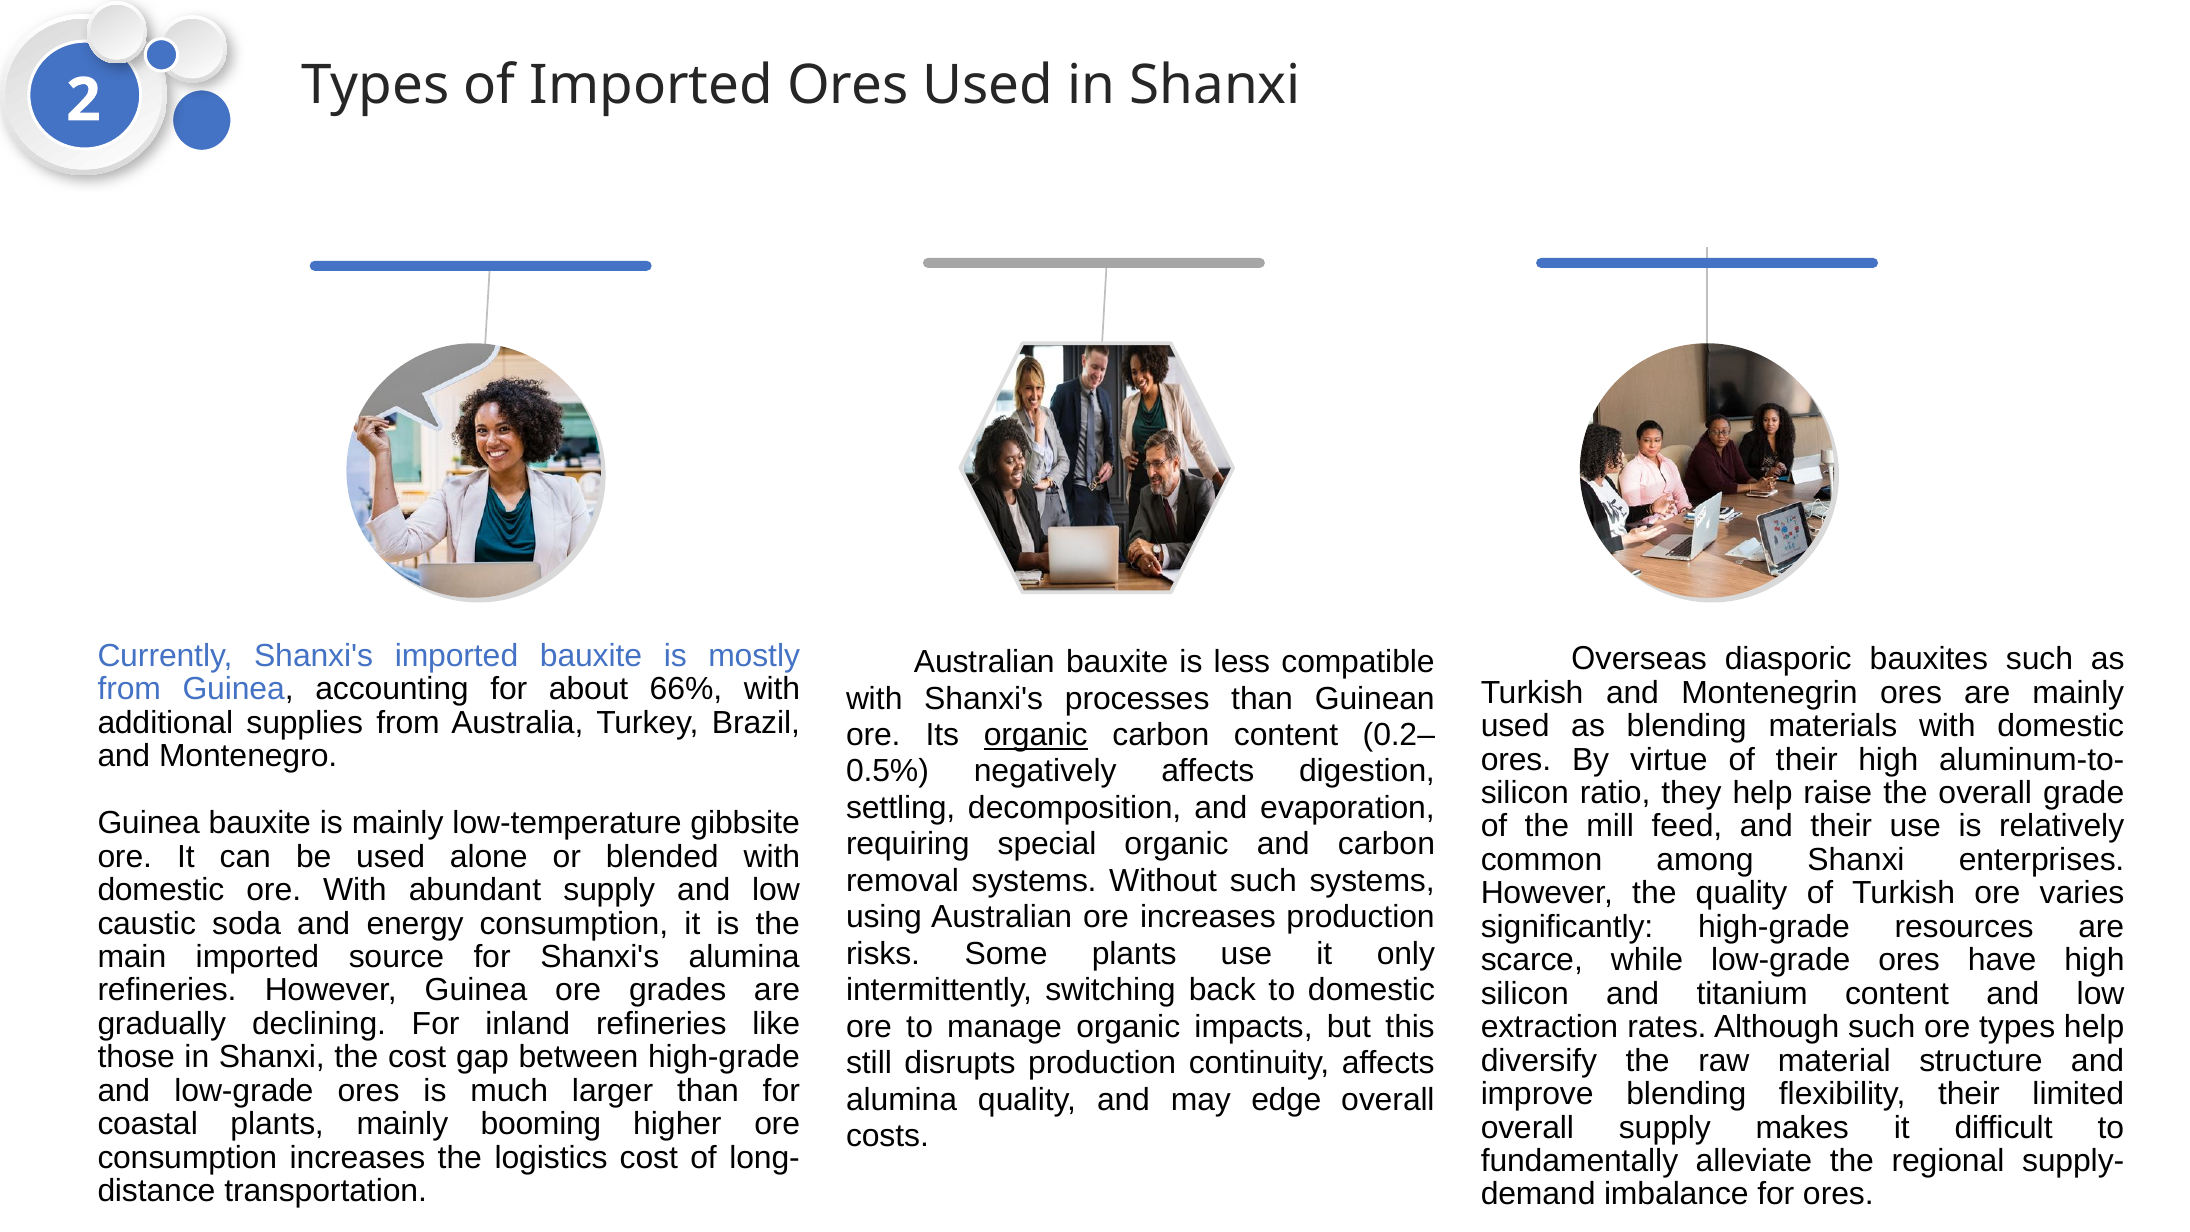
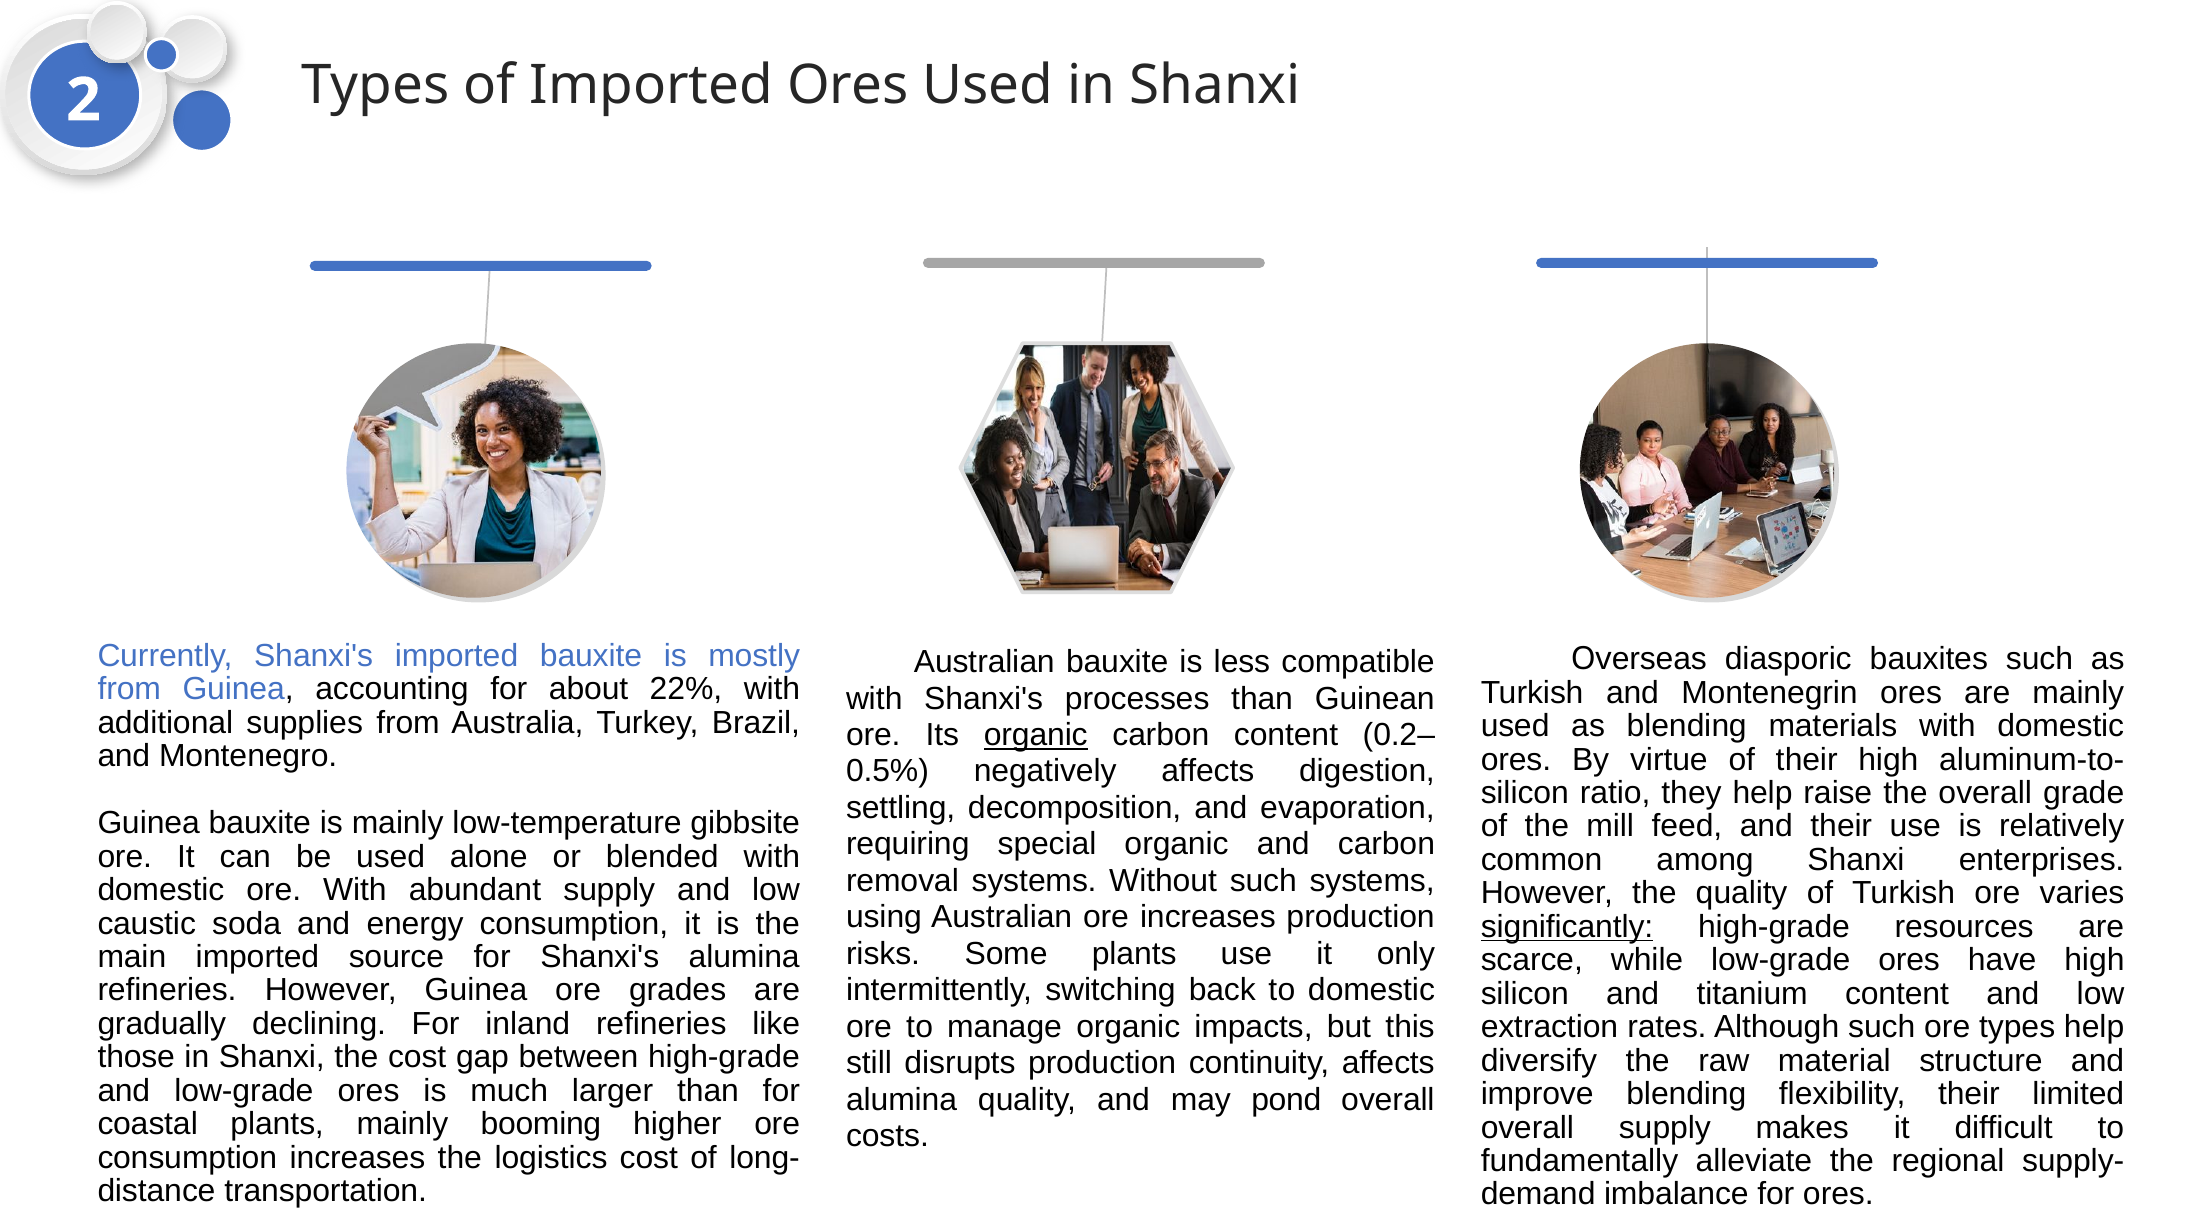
66%: 66% -> 22%
significantly underline: none -> present
edge: edge -> pond
